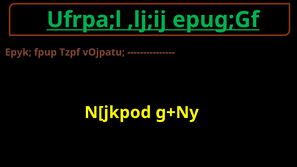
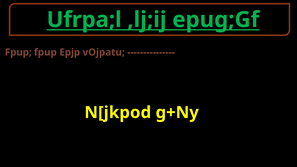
Epyk at (18, 52): Epyk -> Fpup
Tzpf: Tzpf -> Epjp
